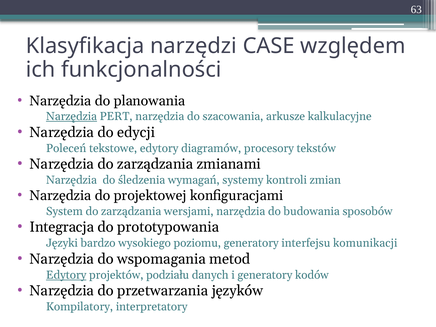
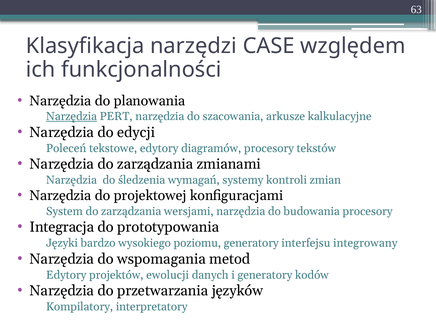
budowania sposobów: sposobów -> procesory
komunikacji: komunikacji -> integrowany
Edytory at (66, 275) underline: present -> none
podziału: podziału -> ewolucji
